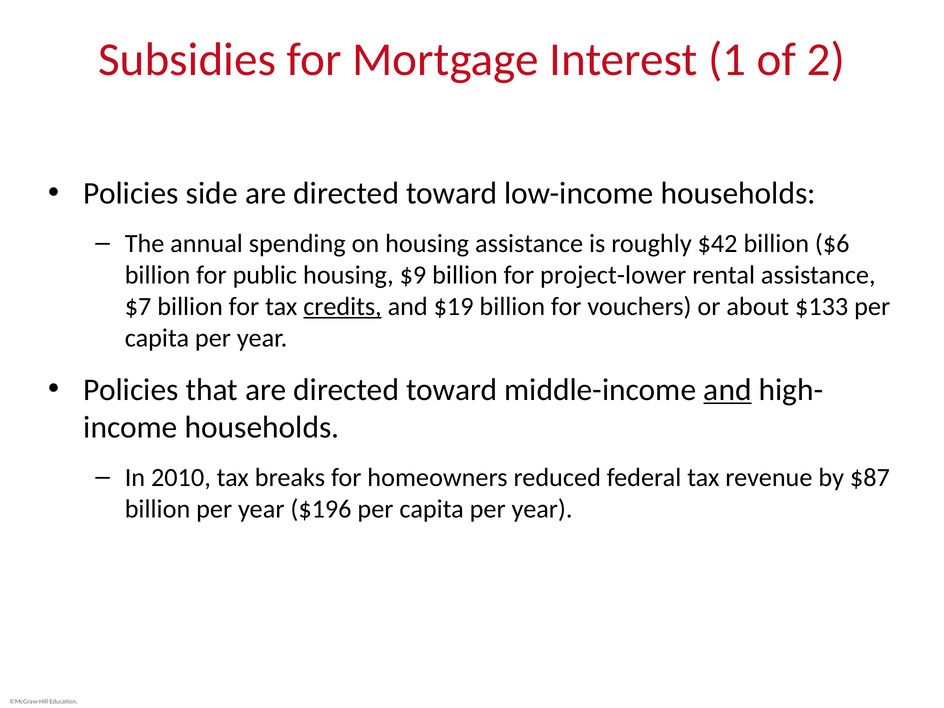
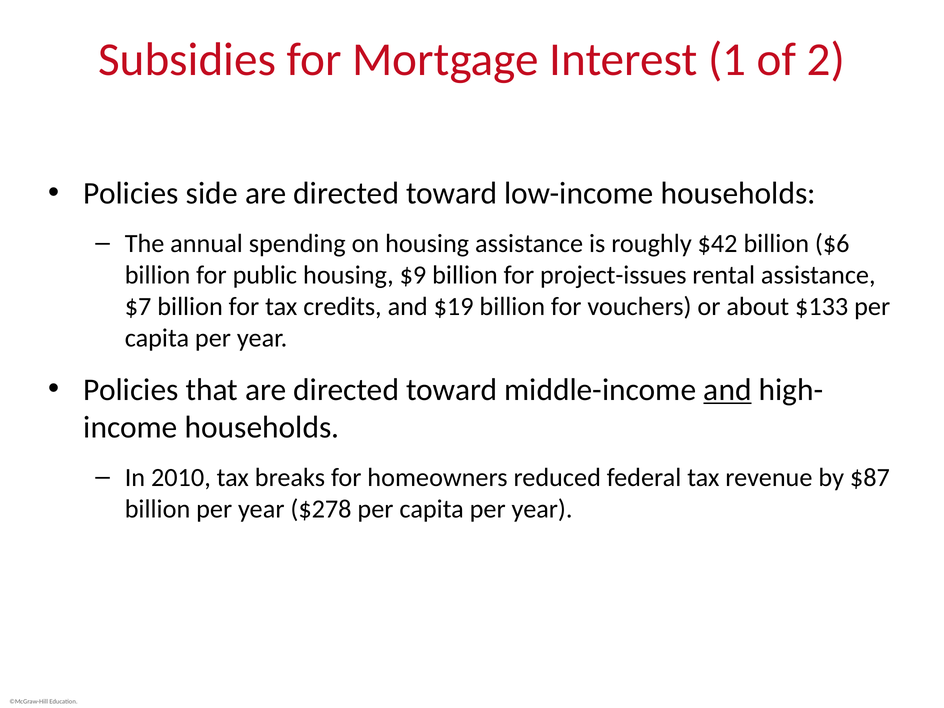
project-lower: project-lower -> project-issues
credits underline: present -> none
$196: $196 -> $278
